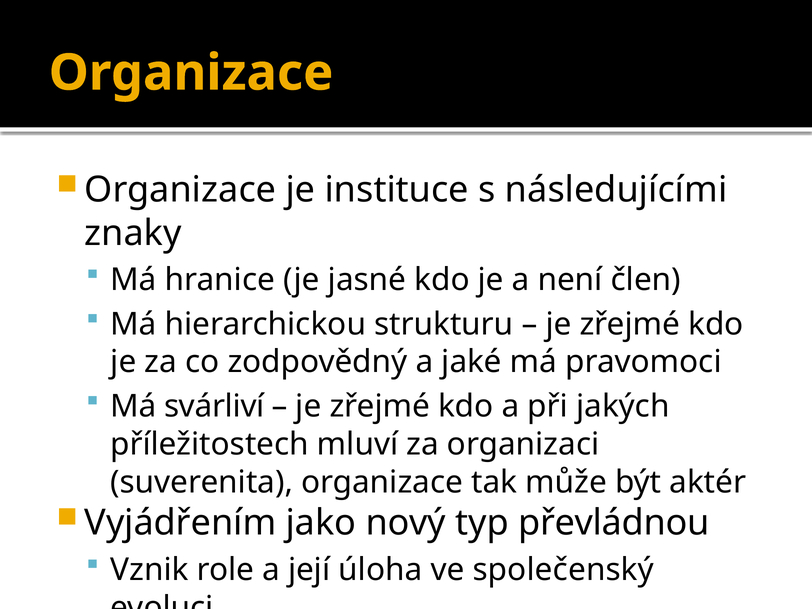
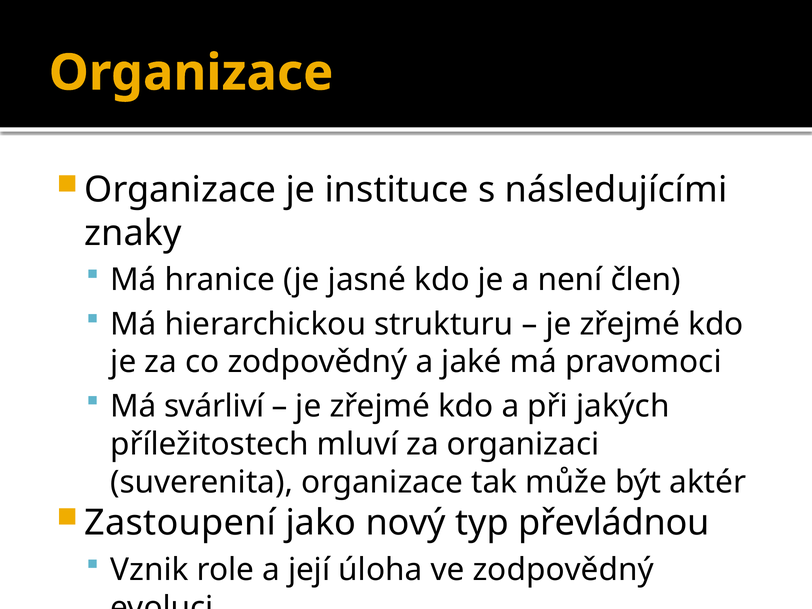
Vyjádřením: Vyjádřením -> Zastoupení
ve společenský: společenský -> zodpovědný
